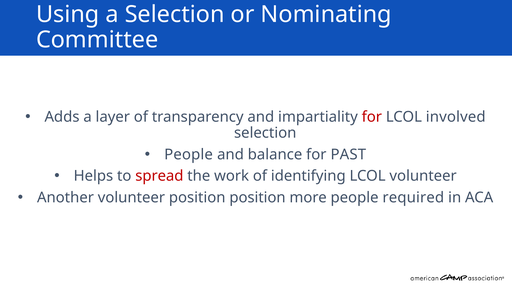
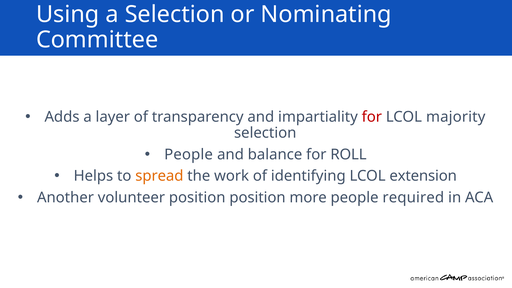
involved: involved -> majority
PAST: PAST -> ROLL
spread colour: red -> orange
LCOL volunteer: volunteer -> extension
